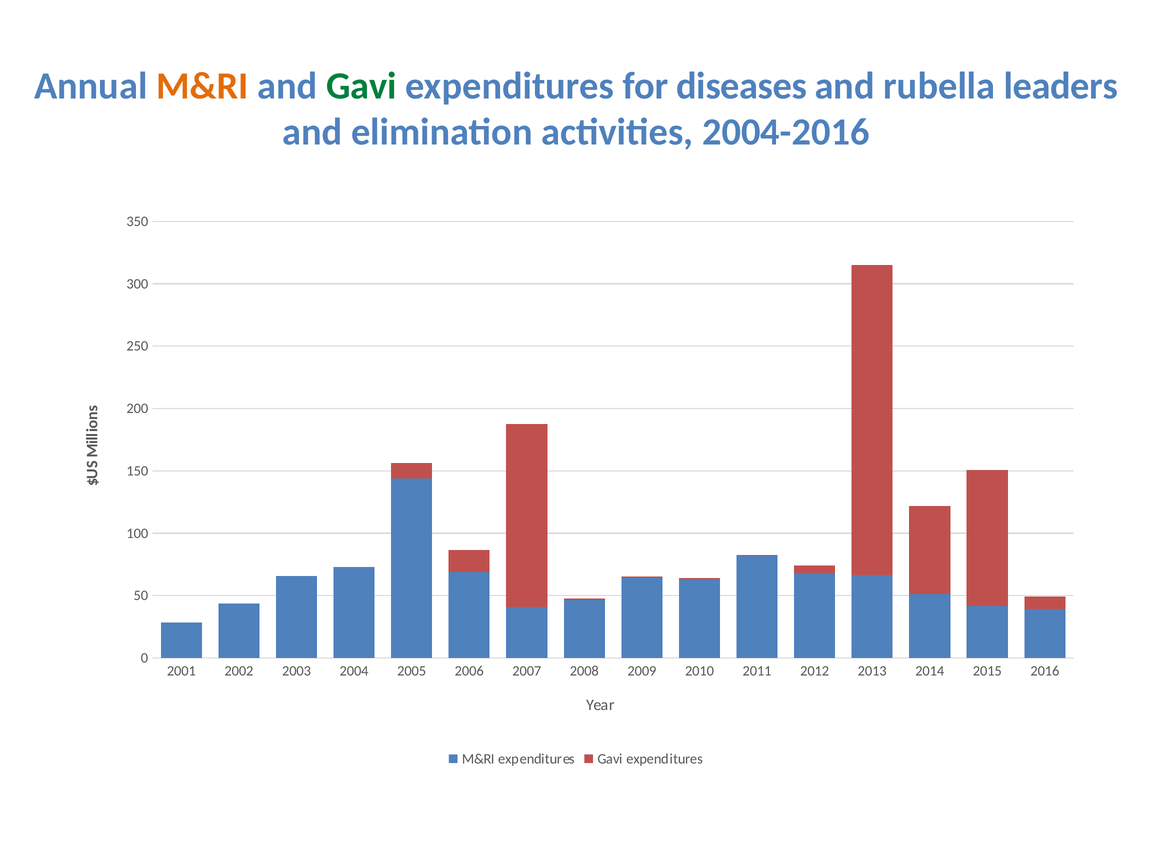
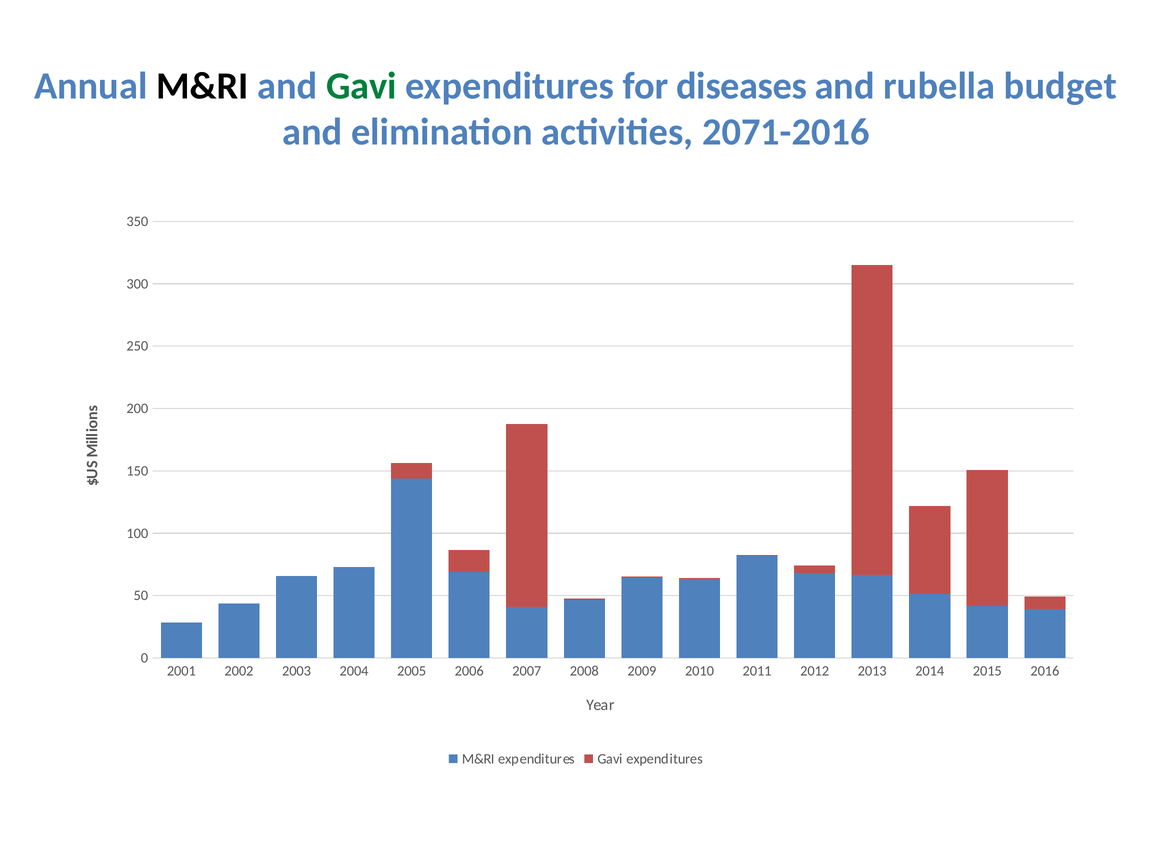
M&RI at (202, 86) colour: orange -> black
leaders: leaders -> budget
2004-2016: 2004-2016 -> 2071-2016
